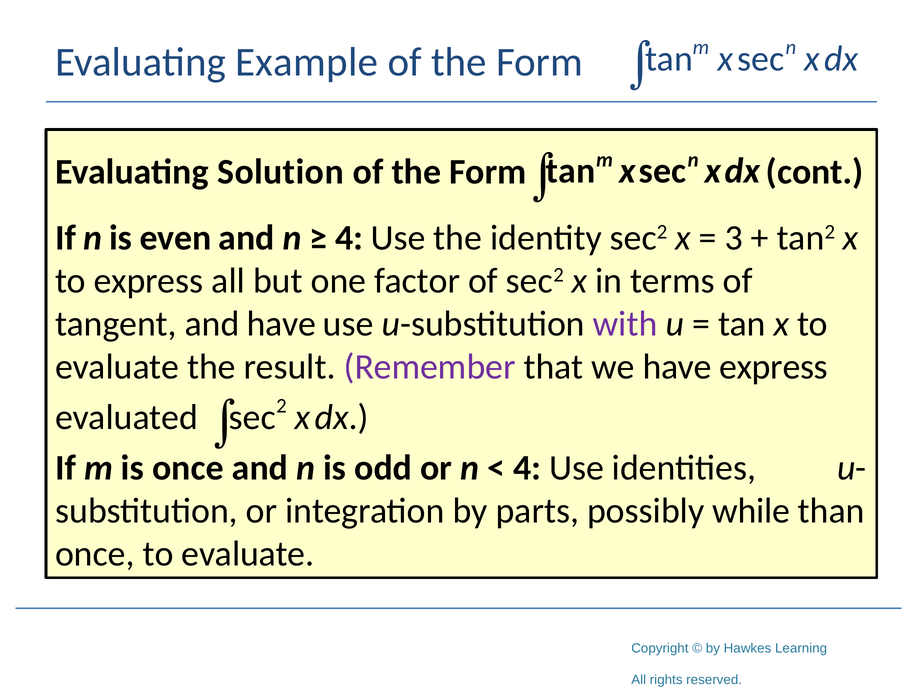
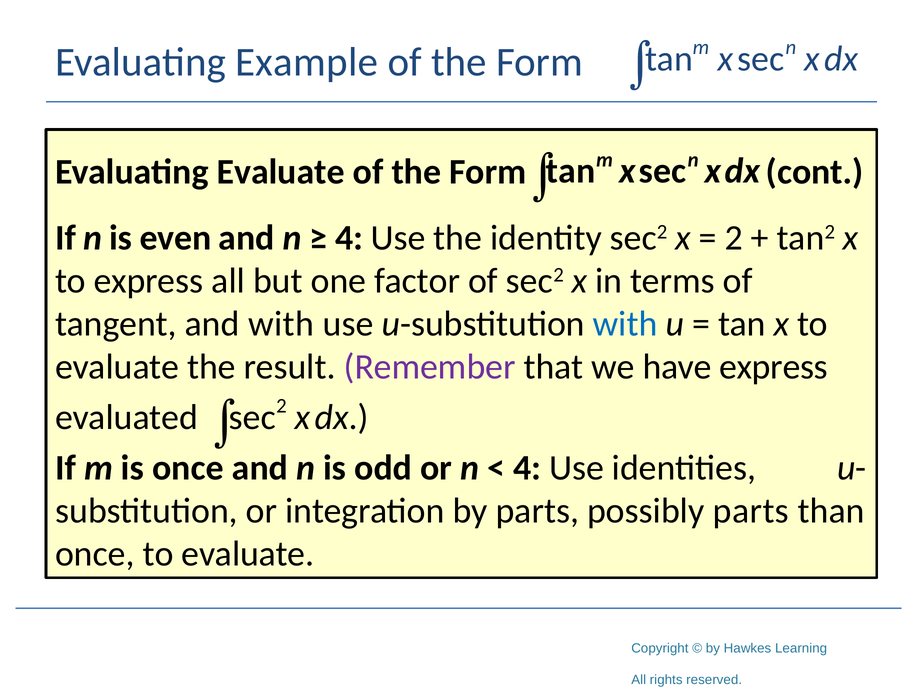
Evaluating Solution: Solution -> Evaluate
3 at (734, 237): 3 -> 2
and have: have -> with
with at (625, 324) colour: purple -> blue
possibly while: while -> parts
